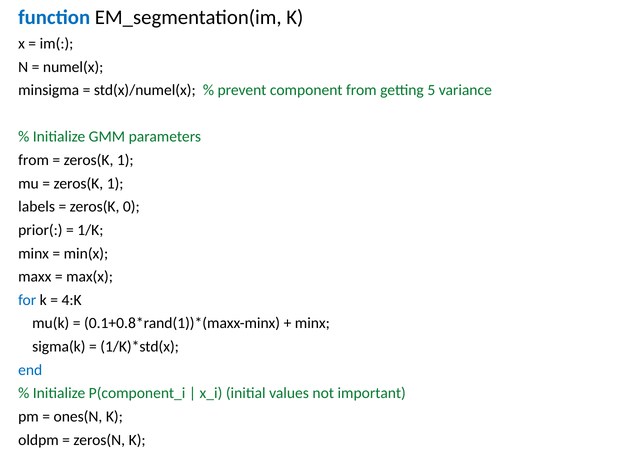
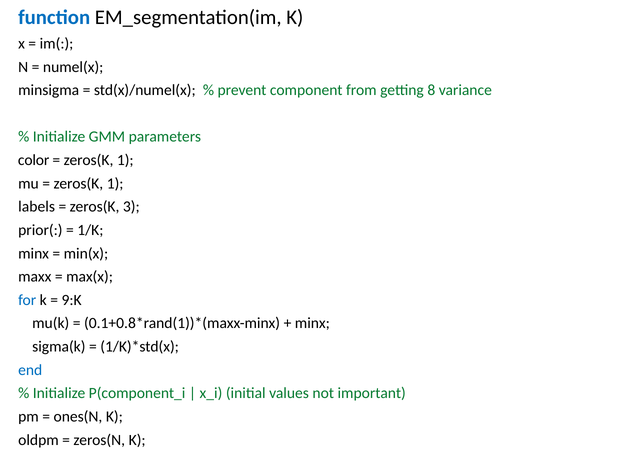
5: 5 -> 8
from at (34, 160): from -> color
0: 0 -> 3
4:K: 4:K -> 9:K
